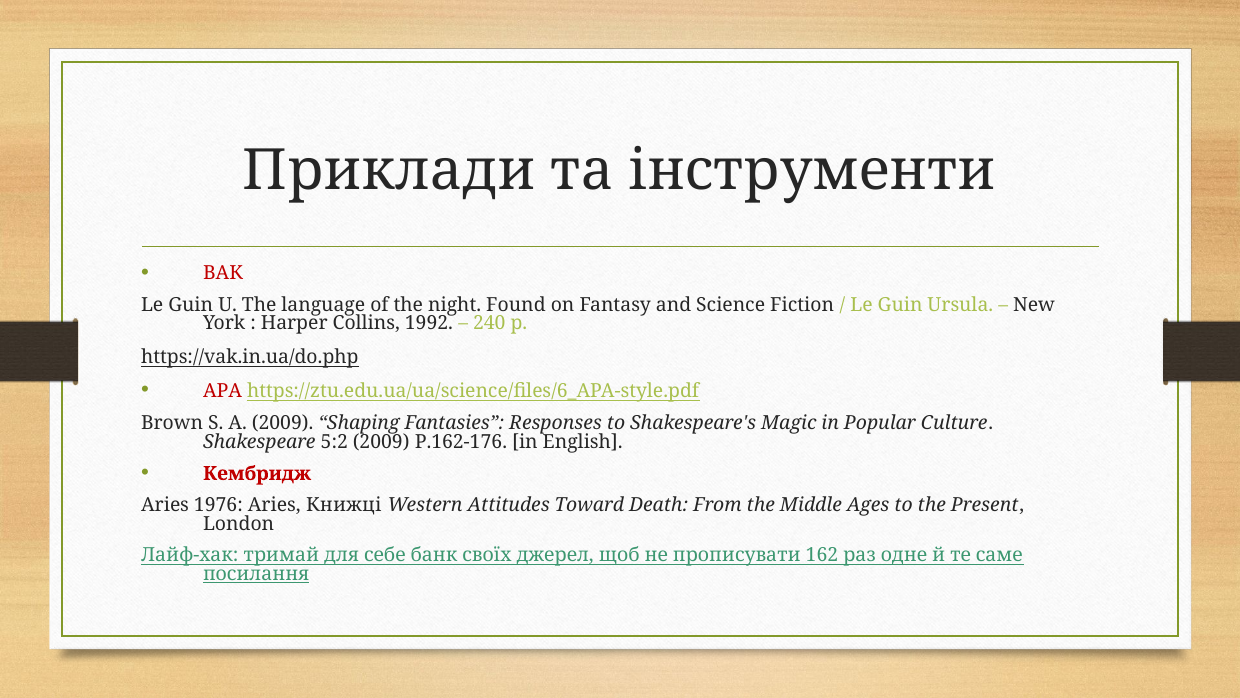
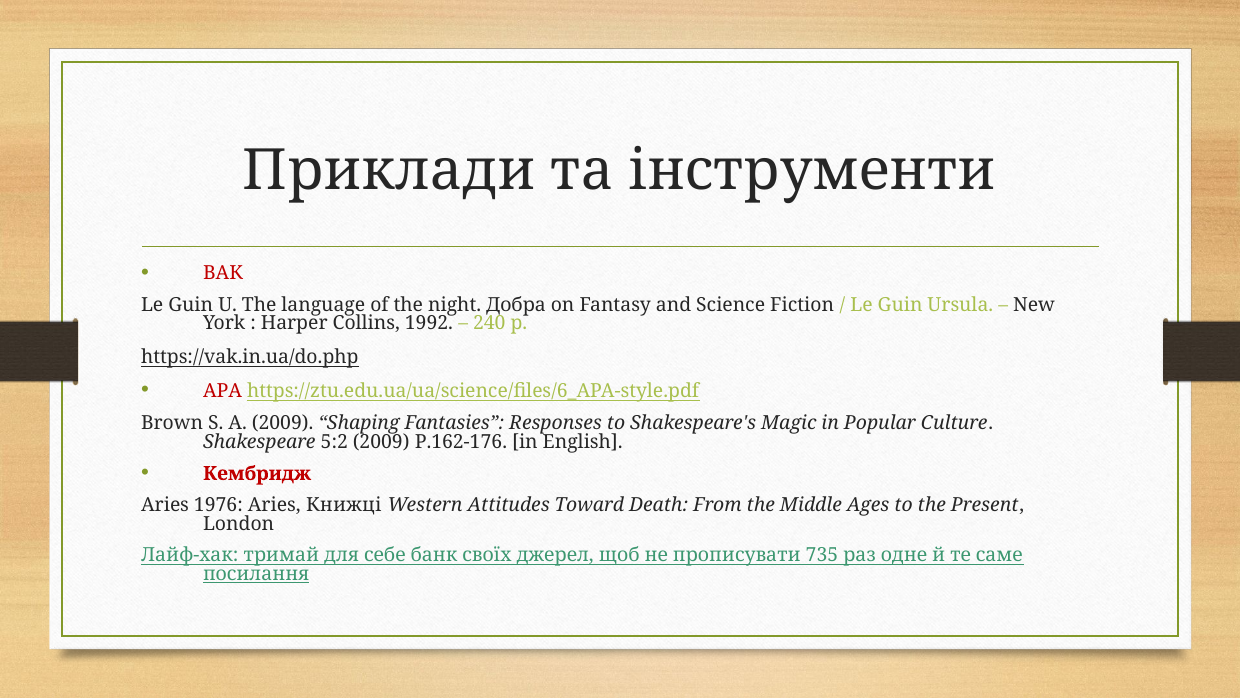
Found: Found -> Добра
162: 162 -> 735
